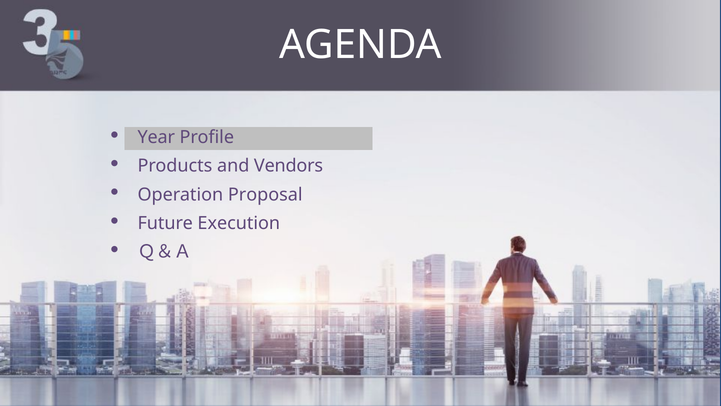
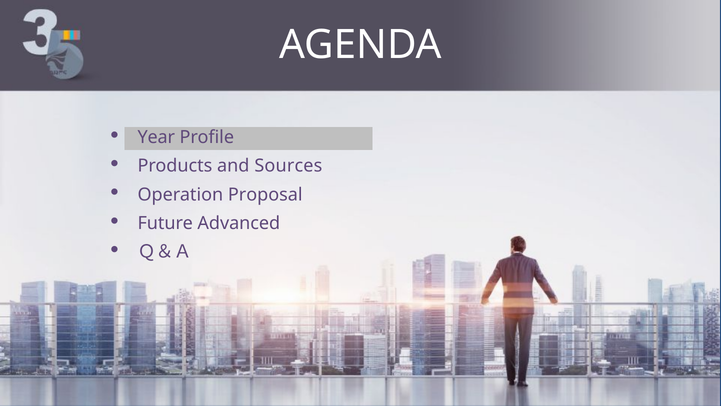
Vendors: Vendors -> Sources
Execution: Execution -> Advanced
